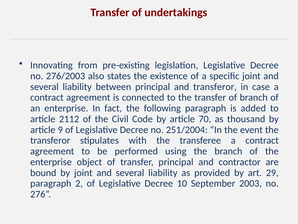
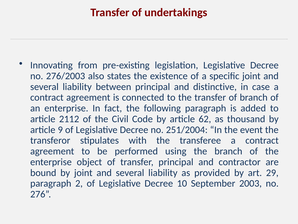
and transferor: transferor -> distinctive
70: 70 -> 62
